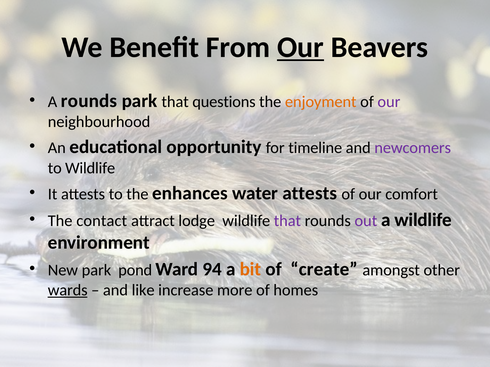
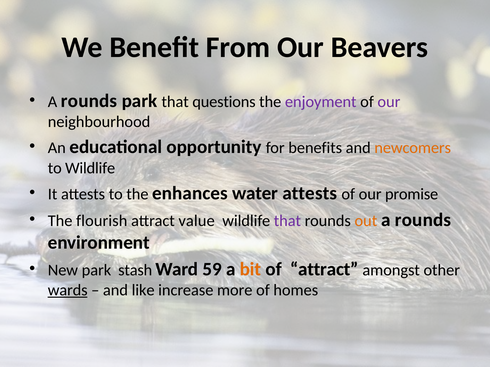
Our at (301, 47) underline: present -> none
enjoyment colour: orange -> purple
timeline: timeline -> benefits
newcomers colour: purple -> orange
comfort: comfort -> promise
contact: contact -> flourish
lodge: lodge -> value
out colour: purple -> orange
wildlife at (423, 220): wildlife -> rounds
pond: pond -> stash
94: 94 -> 59
of create: create -> attract
